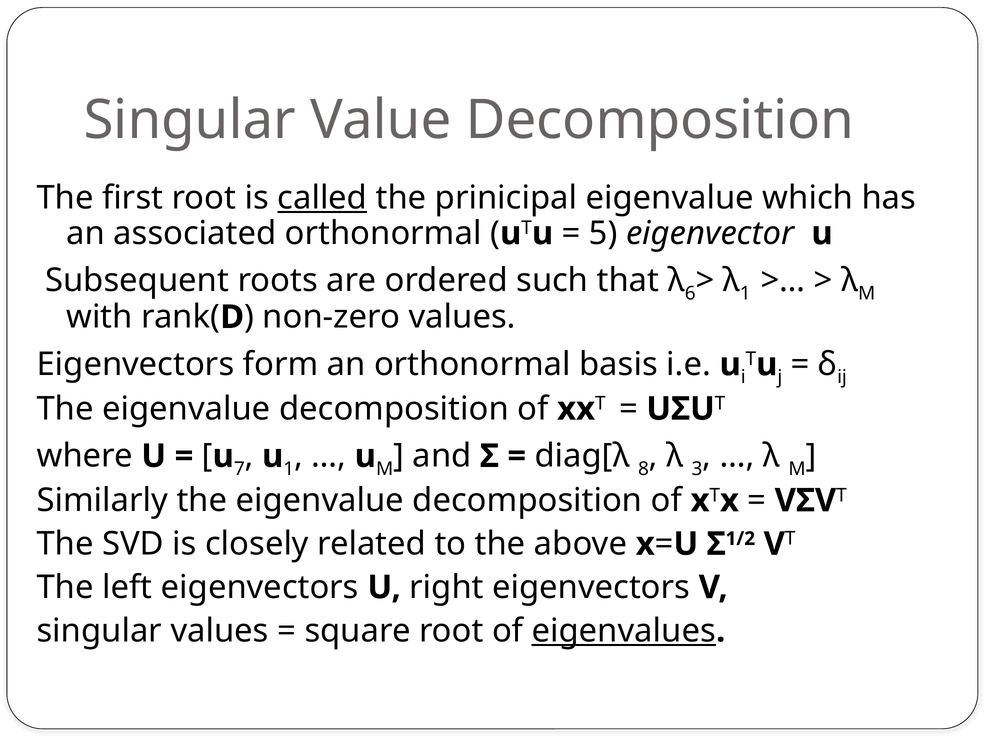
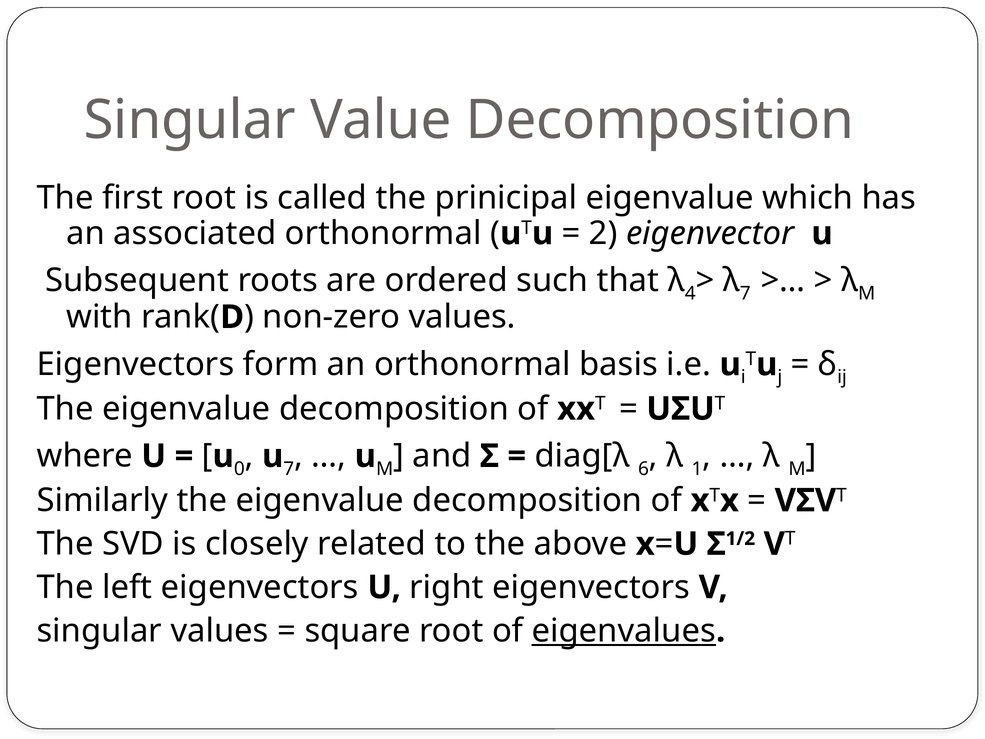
called underline: present -> none
5: 5 -> 2
6: 6 -> 4
λ 1: 1 -> 7
7: 7 -> 0
u 1: 1 -> 7
8: 8 -> 6
3: 3 -> 1
